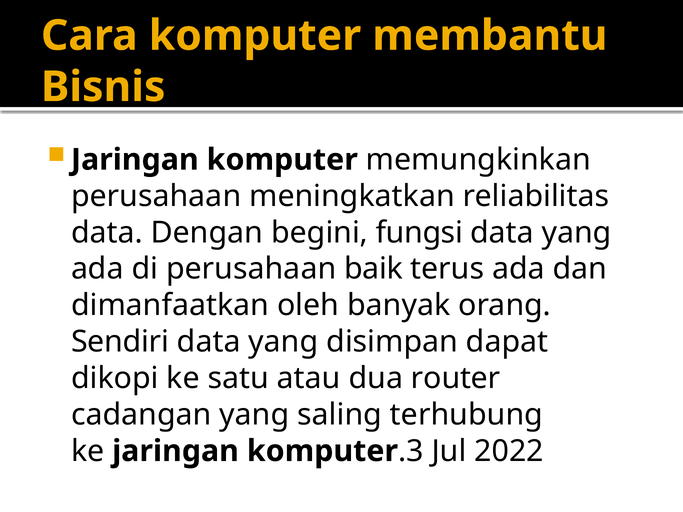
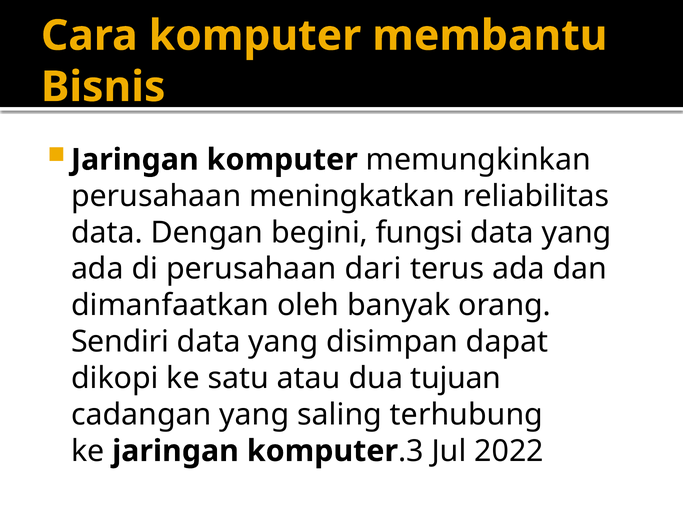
baik: baik -> dari
router: router -> tujuan
